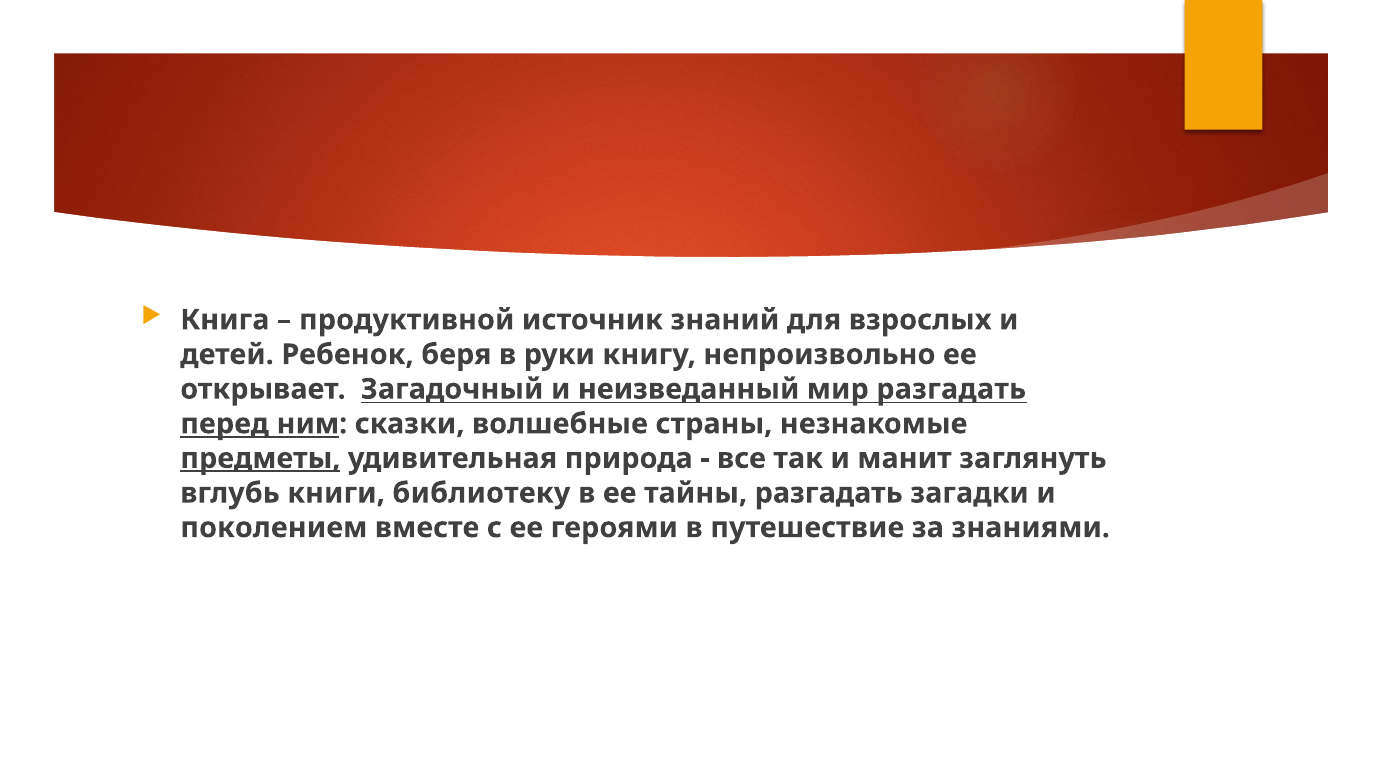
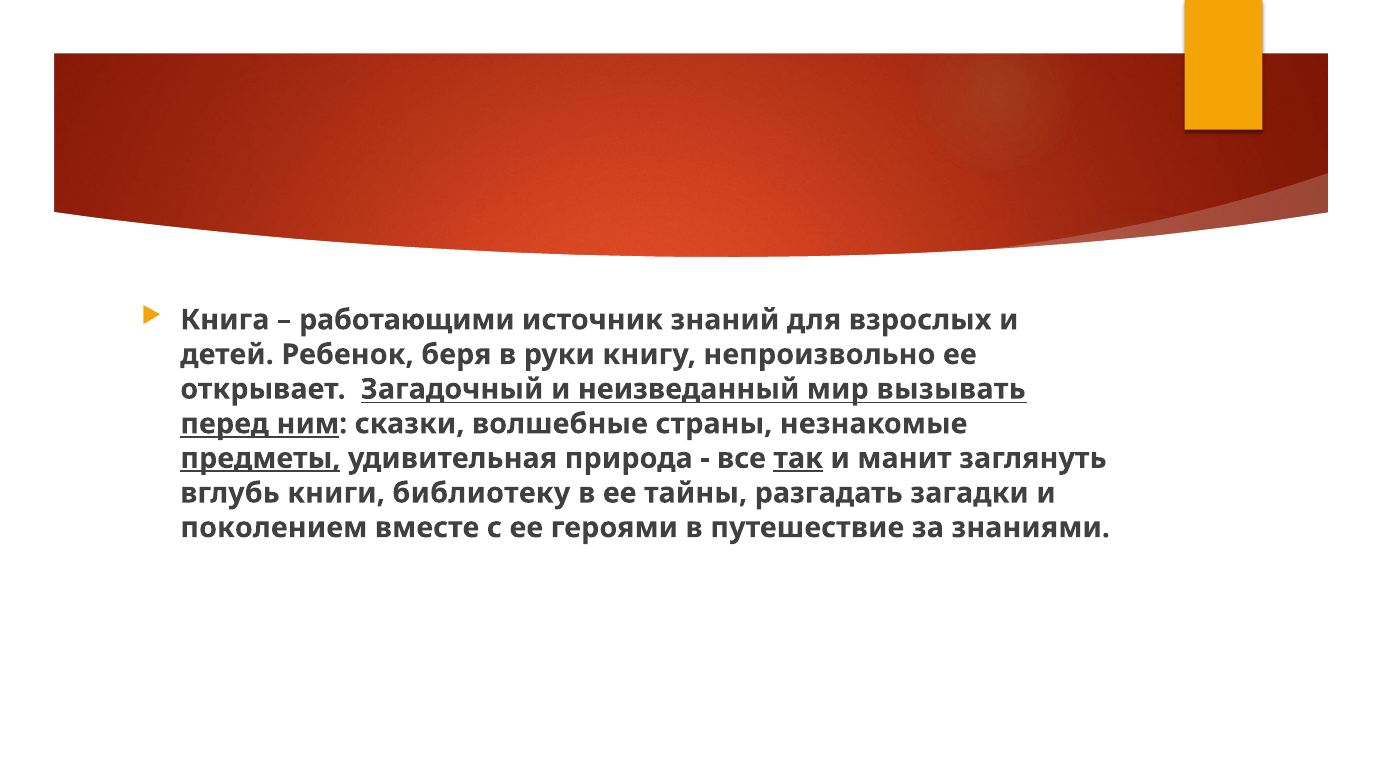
продуктивной: продуктивной -> работающими
мир разгадать: разгадать -> вызывать
так underline: none -> present
